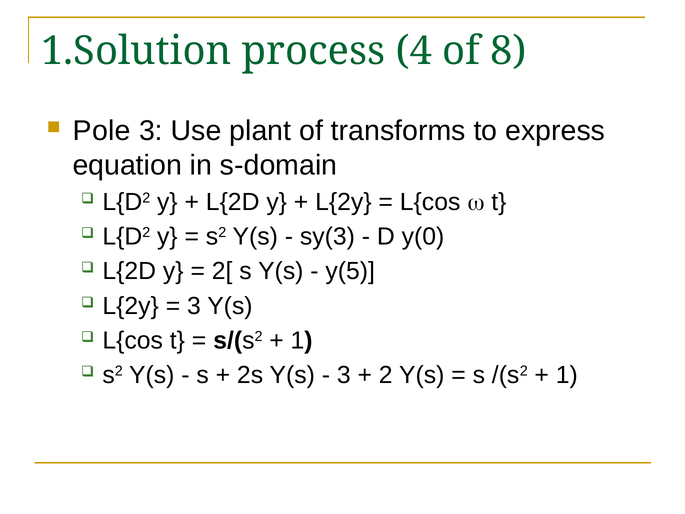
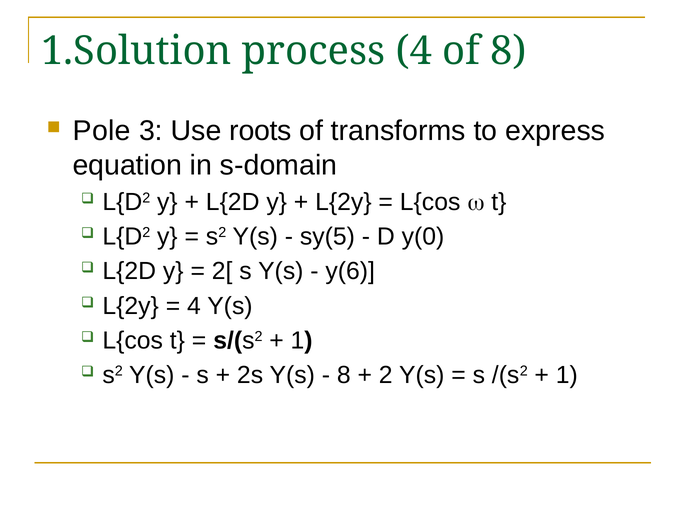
plant: plant -> roots
sy(3: sy(3 -> sy(5
y(5: y(5 -> y(6
3 at (194, 306): 3 -> 4
3 at (344, 375): 3 -> 8
